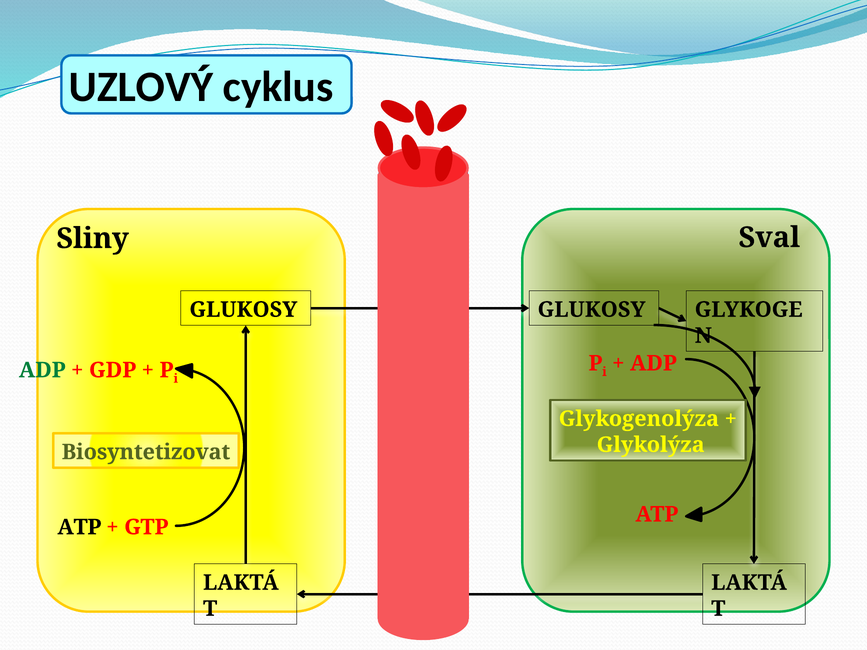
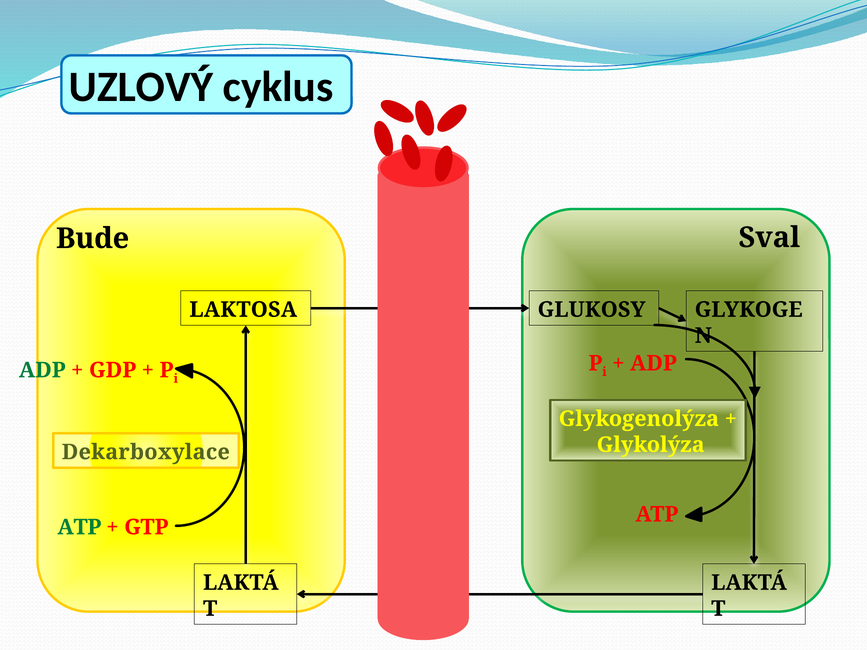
Sliny: Sliny -> Bude
GLUKOSY at (243, 310): GLUKOSY -> LAKTOSA
Biosyntetizovat: Biosyntetizovat -> Dekarboxylace
ATP at (79, 527) colour: black -> green
